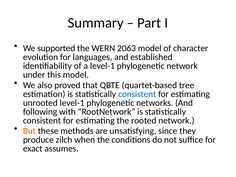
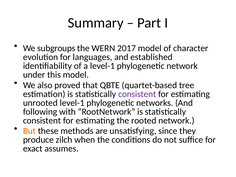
supported: supported -> subgroups
2063: 2063 -> 2017
consistent at (137, 94) colour: blue -> purple
